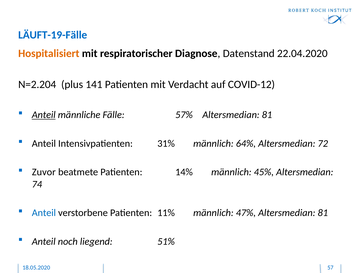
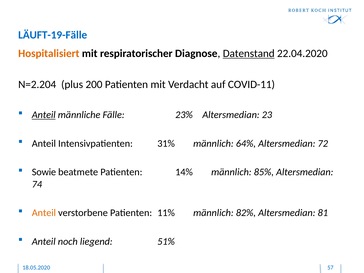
Datenstand underline: none -> present
141: 141 -> 200
COVID-12: COVID-12 -> COVID-11
57%: 57% -> 23%
81 at (267, 115): 81 -> 23
Zuvor: Zuvor -> Sowie
45%: 45% -> 85%
Anteil at (44, 213) colour: blue -> orange
47%: 47% -> 82%
